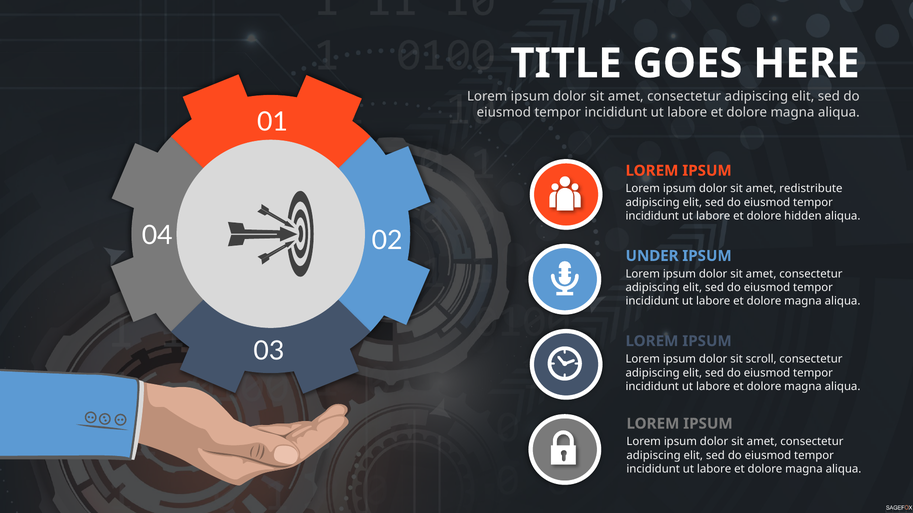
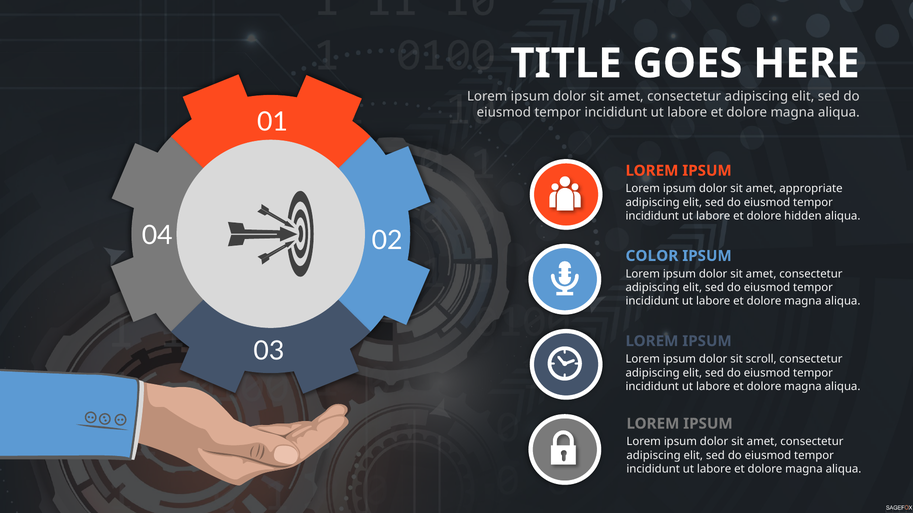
redistribute: redistribute -> appropriate
UNDER: UNDER -> COLOR
